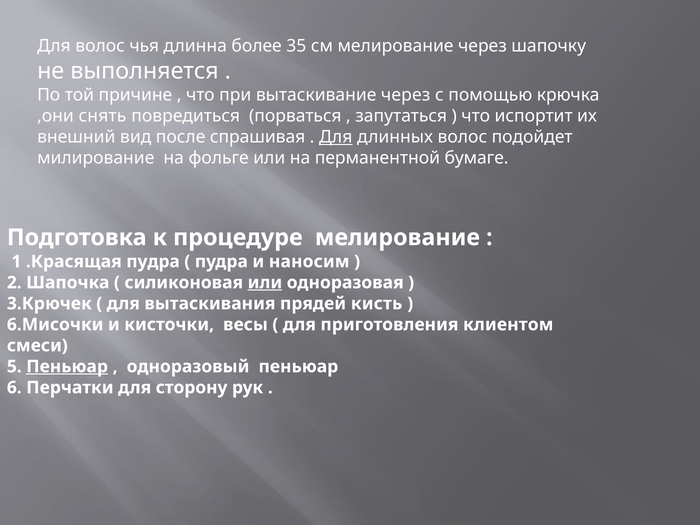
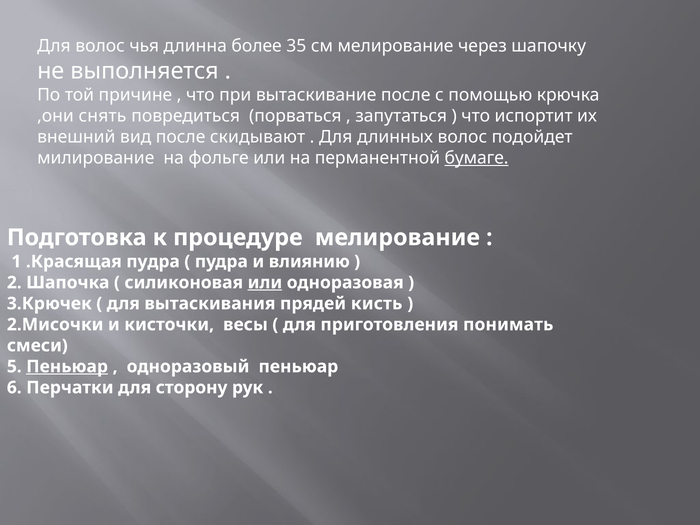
вытаскивание через: через -> после
спрашивая: спрашивая -> скидывают
Для at (336, 137) underline: present -> none
бумаге underline: none -> present
наносим: наносим -> влиянию
6.Мисочки: 6.Мисочки -> 2.Мисочки
клиентом: клиентом -> понимать
